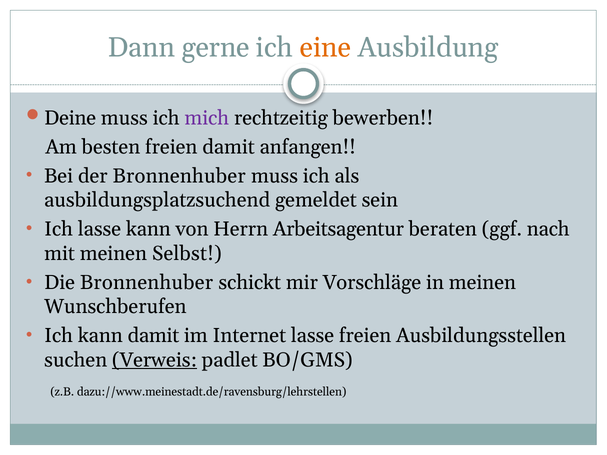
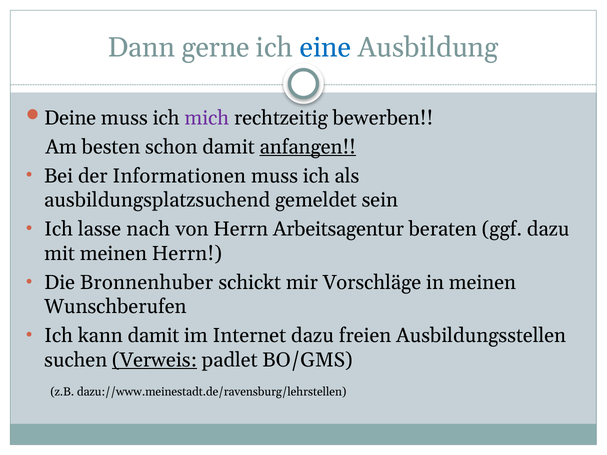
eine colour: orange -> blue
besten freien: freien -> schon
anfangen underline: none -> present
der Bronnenhuber: Bronnenhuber -> Informationen
lasse kann: kann -> nach
ggf nach: nach -> dazu
meinen Selbst: Selbst -> Herrn
Internet lasse: lasse -> dazu
